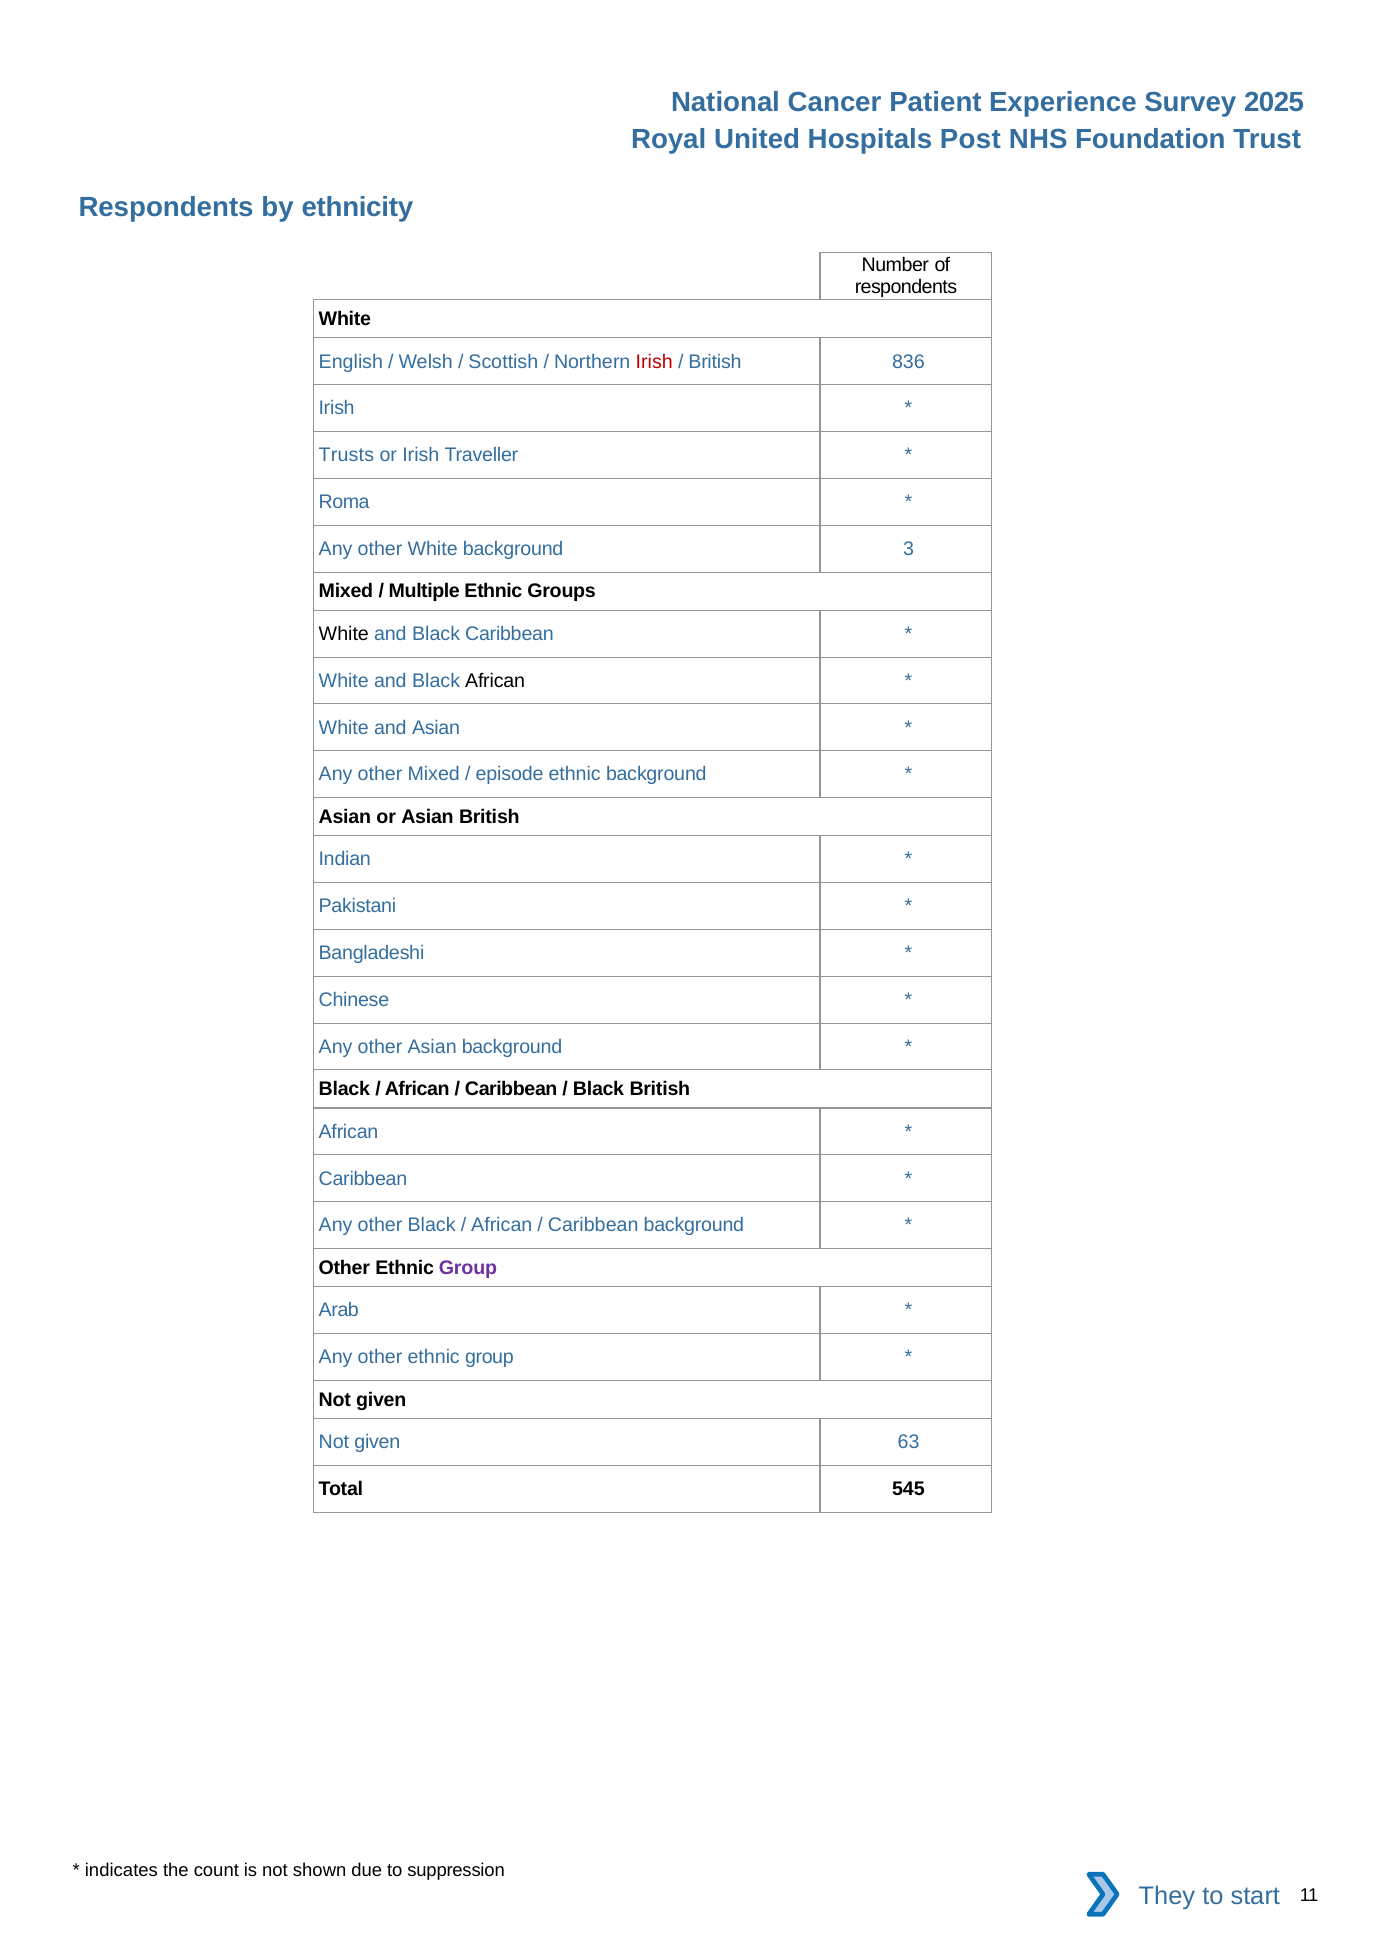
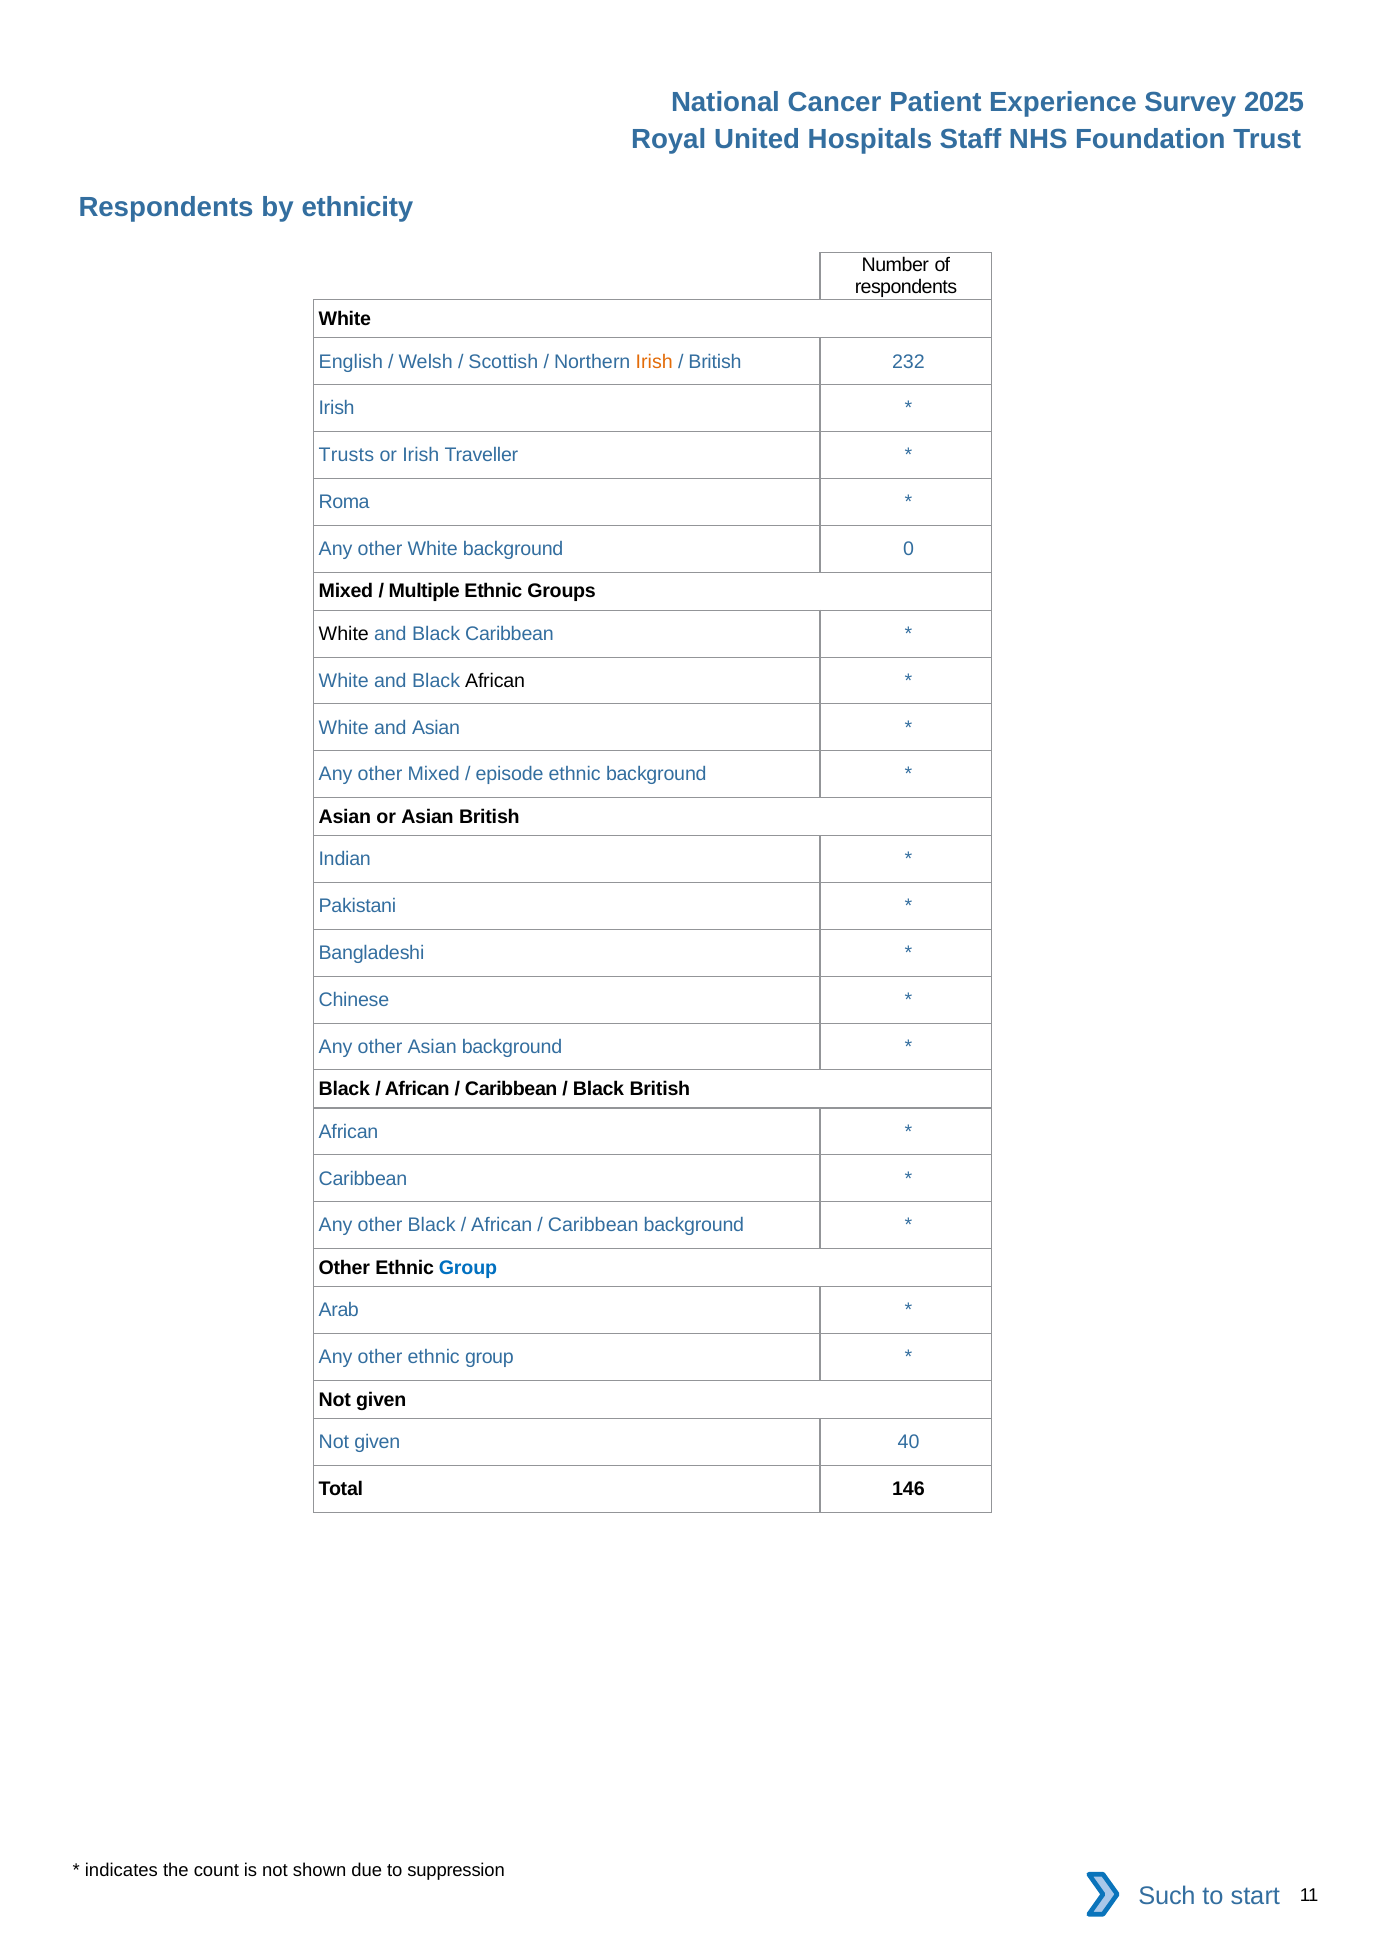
Post: Post -> Staff
Irish at (654, 362) colour: red -> orange
836: 836 -> 232
3: 3 -> 0
Group at (468, 1268) colour: purple -> blue
63: 63 -> 40
545: 545 -> 146
They: They -> Such
